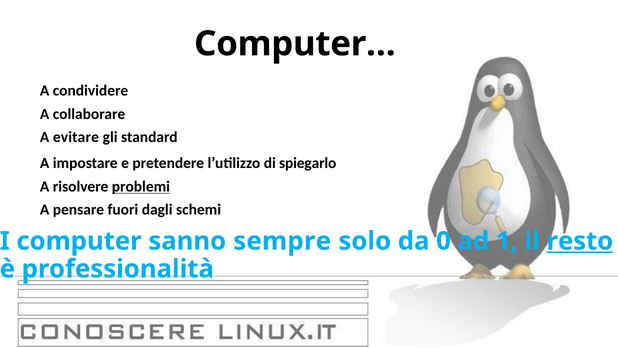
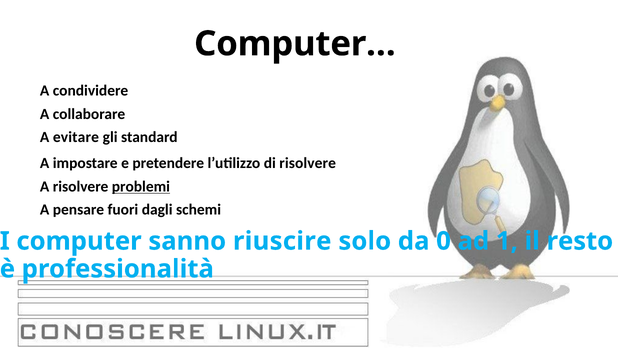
di spiegarlo: spiegarlo -> risolvere
sempre: sempre -> riuscire
resto underline: present -> none
